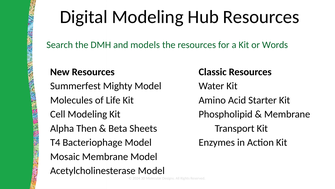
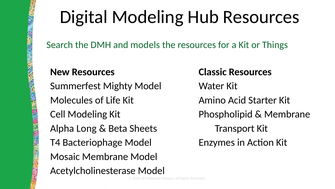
Words: Words -> Things
Then: Then -> Long
